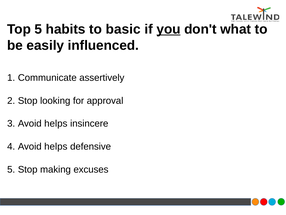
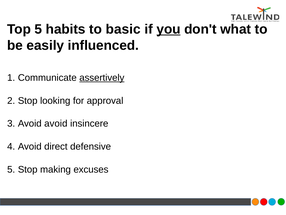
assertively underline: none -> present
helps at (56, 123): helps -> avoid
helps at (56, 146): helps -> direct
